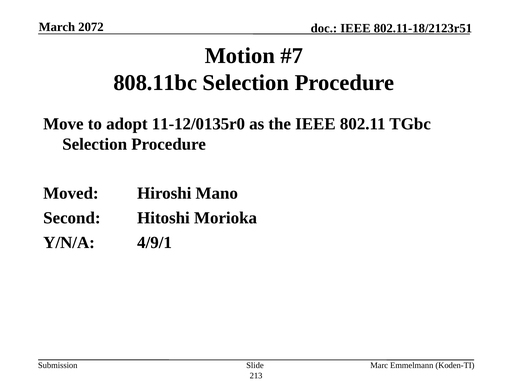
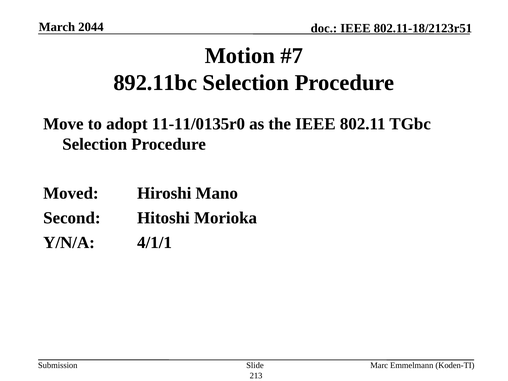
2072: 2072 -> 2044
808.11bc: 808.11bc -> 892.11bc
11-12/0135r0: 11-12/0135r0 -> 11-11/0135r0
4/9/1: 4/9/1 -> 4/1/1
